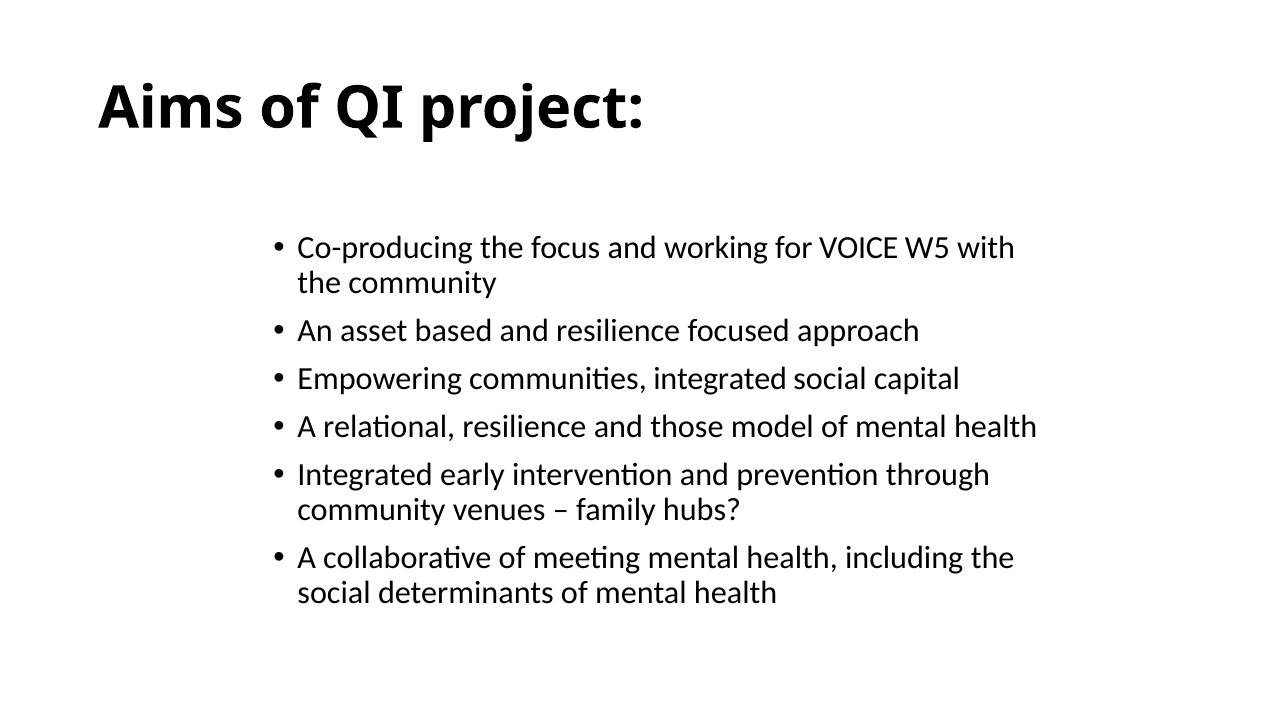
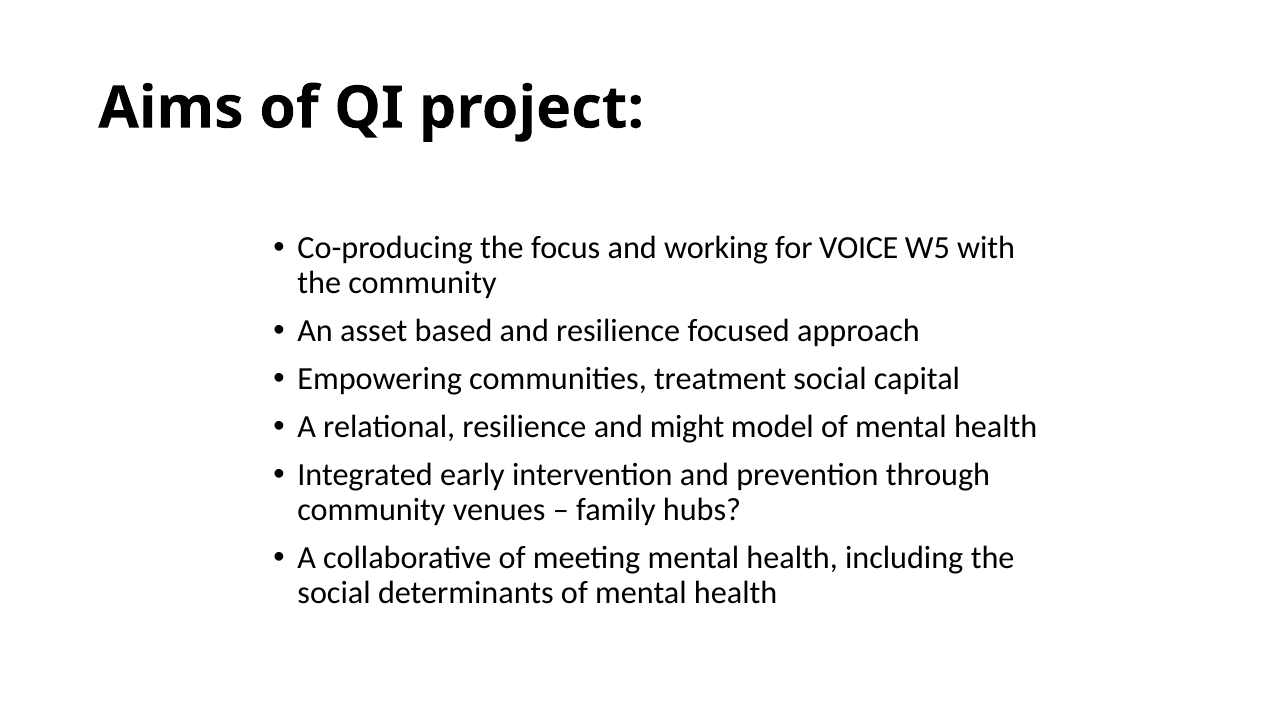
communities integrated: integrated -> treatment
those: those -> might
